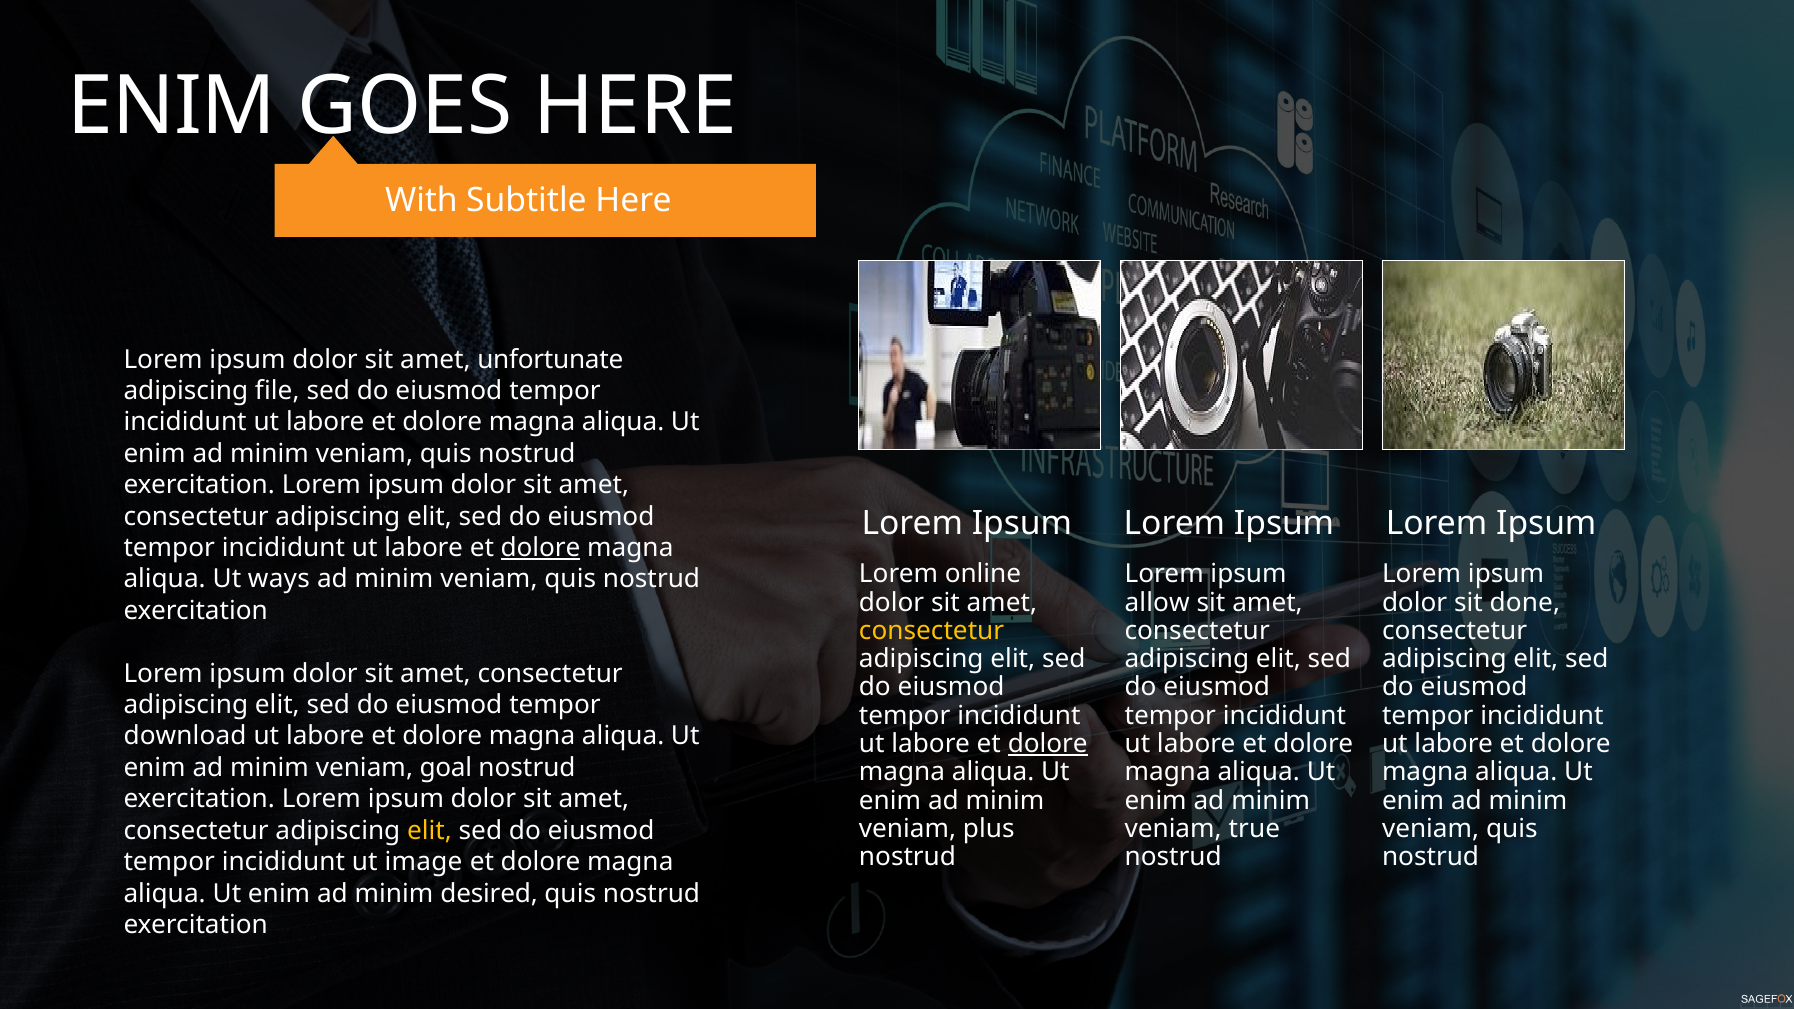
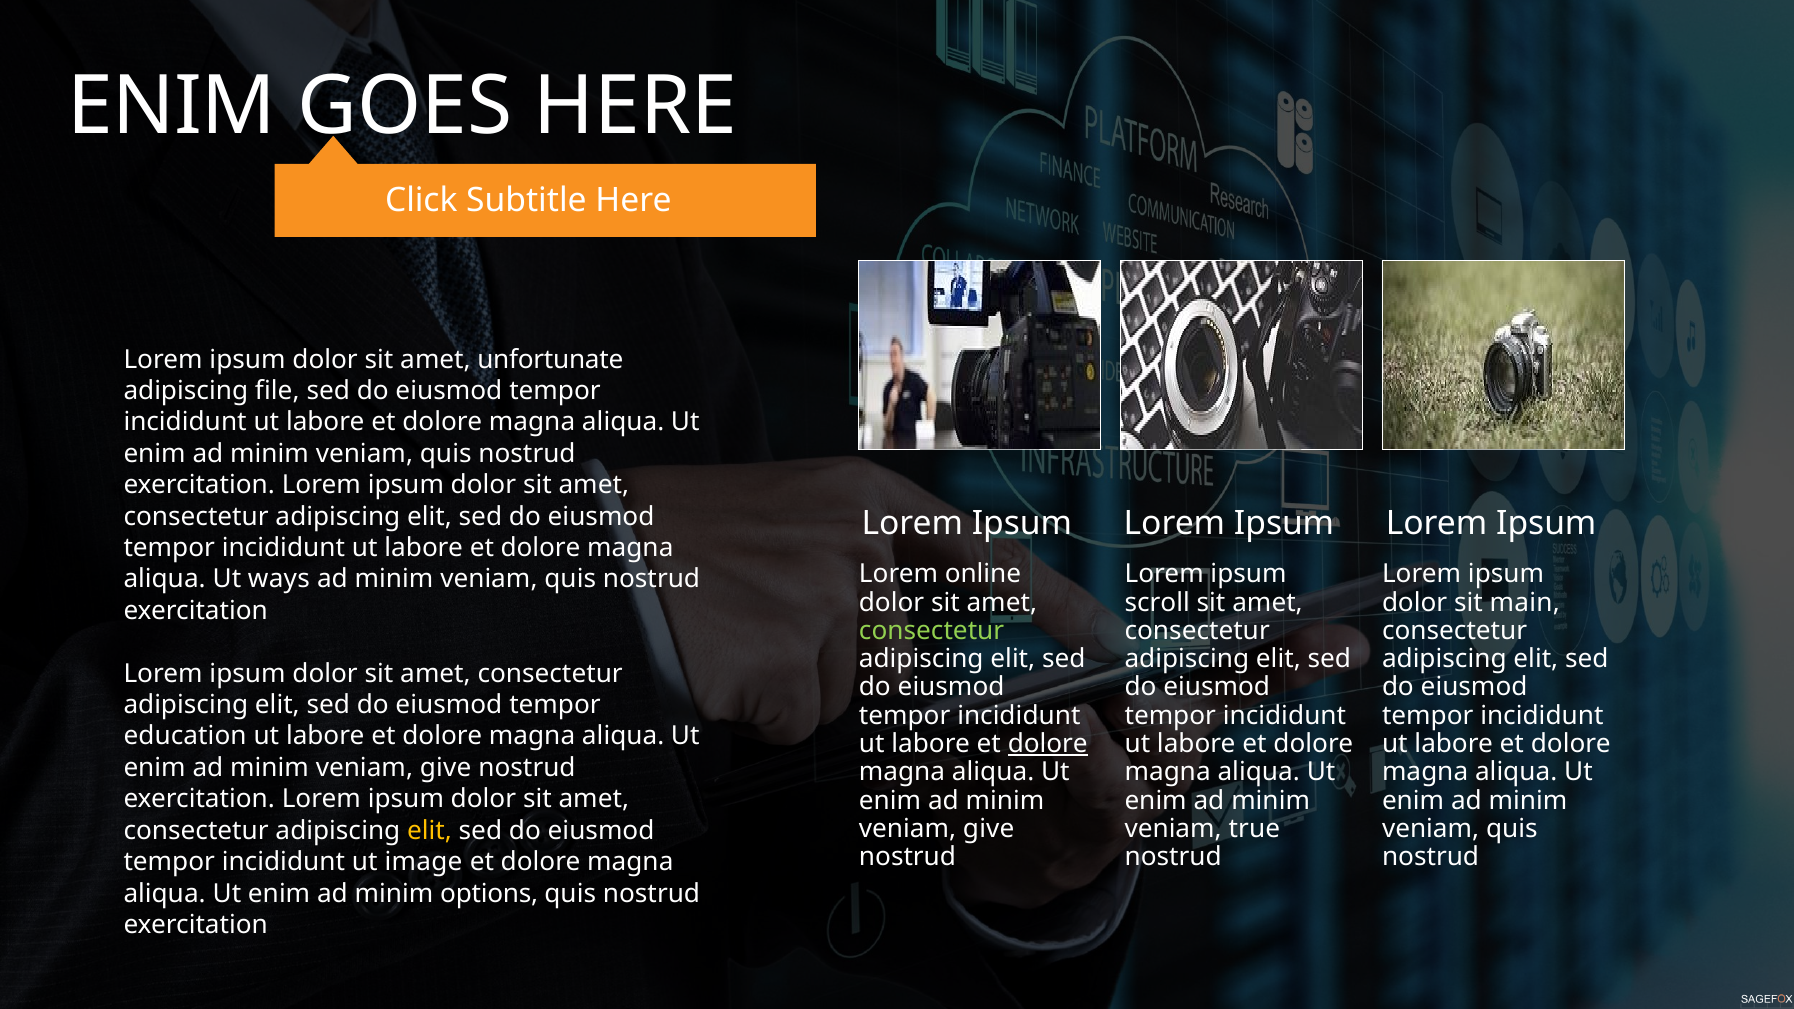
With: With -> Click
dolore at (541, 548) underline: present -> none
allow: allow -> scroll
done: done -> main
consectetur at (932, 631) colour: yellow -> light green
download: download -> education
goal at (446, 768): goal -> give
plus at (989, 829): plus -> give
desired: desired -> options
